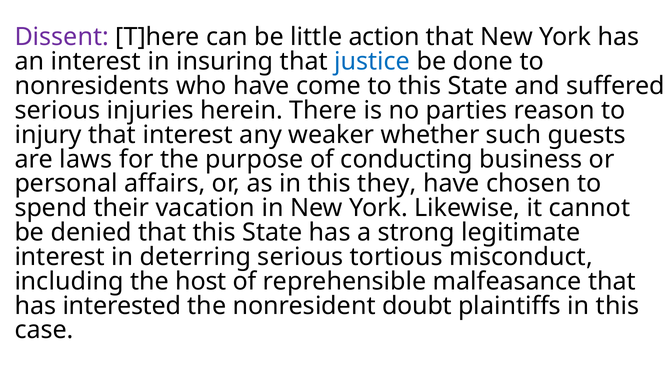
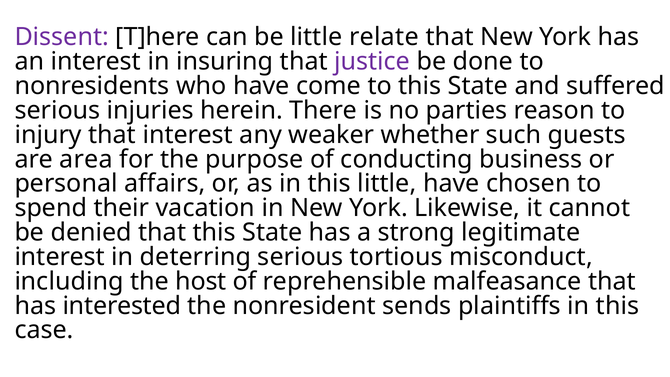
action: action -> relate
justice colour: blue -> purple
laws: laws -> area
this they: they -> little
doubt: doubt -> sends
